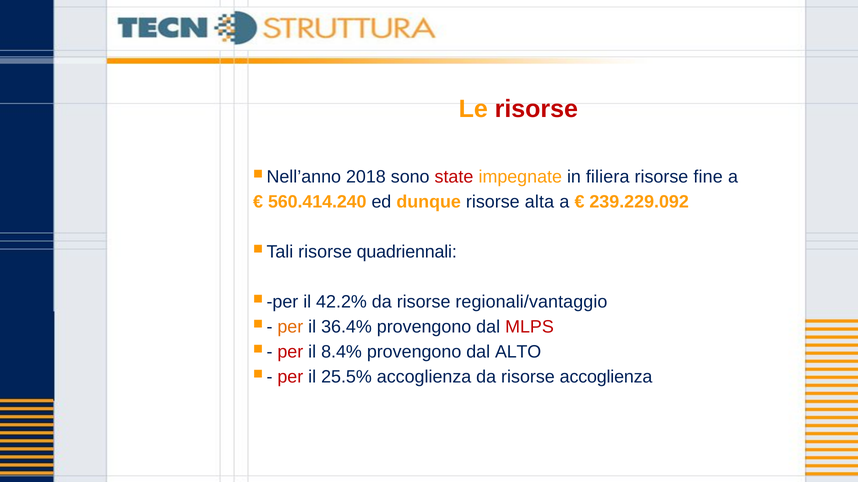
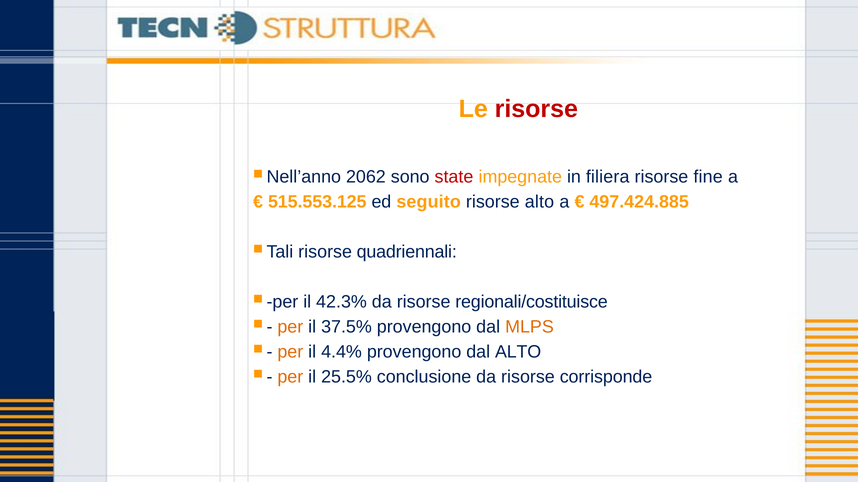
2018: 2018 -> 2062
560.414.240: 560.414.240 -> 515.553.125
dunque: dunque -> seguito
risorse alta: alta -> alto
239.229.092: 239.229.092 -> 497.424.885
42.2%: 42.2% -> 42.3%
regionali/vantaggio: regionali/vantaggio -> regionali/costituisce
36.4%: 36.4% -> 37.5%
MLPS colour: red -> orange
per at (290, 352) colour: red -> orange
8.4%: 8.4% -> 4.4%
per at (290, 377) colour: red -> orange
25.5% accoglienza: accoglienza -> conclusione
risorse accoglienza: accoglienza -> corrisponde
